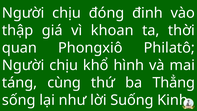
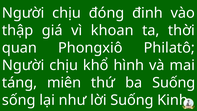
cùng: cùng -> miên
ba Thẳng: Thẳng -> Suống
